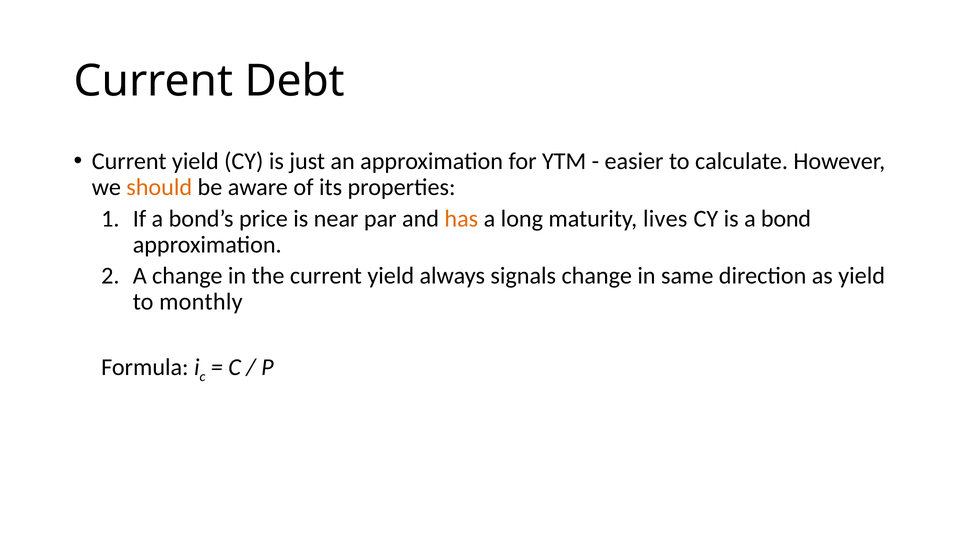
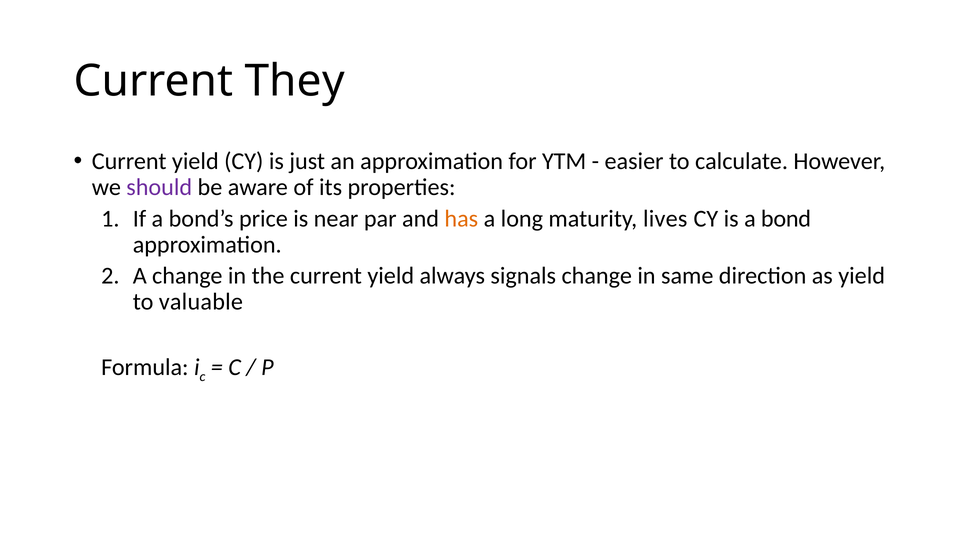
Debt: Debt -> They
should colour: orange -> purple
monthly: monthly -> valuable
